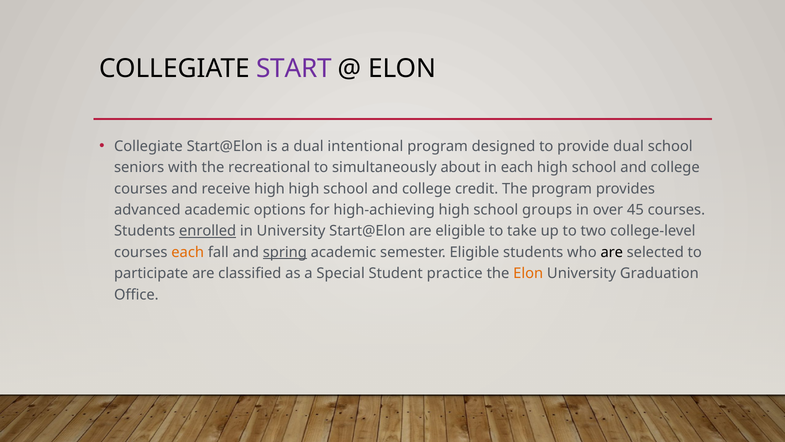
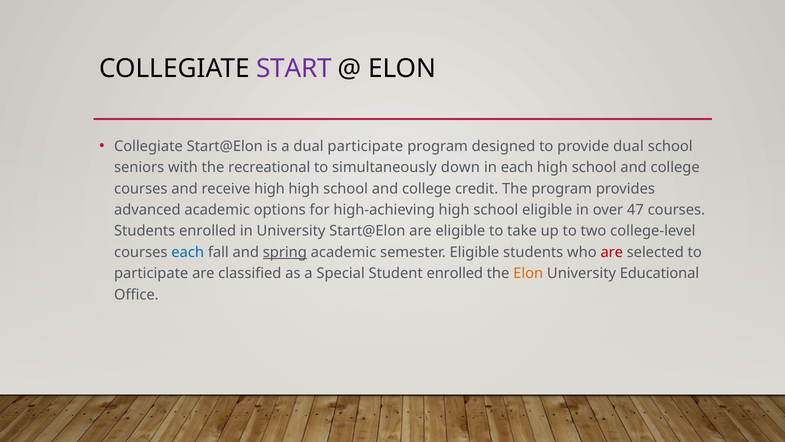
dual intentional: intentional -> participate
about: about -> down
school groups: groups -> eligible
45: 45 -> 47
enrolled at (208, 231) underline: present -> none
each at (188, 252) colour: orange -> blue
are at (612, 252) colour: black -> red
Student practice: practice -> enrolled
Graduation: Graduation -> Educational
